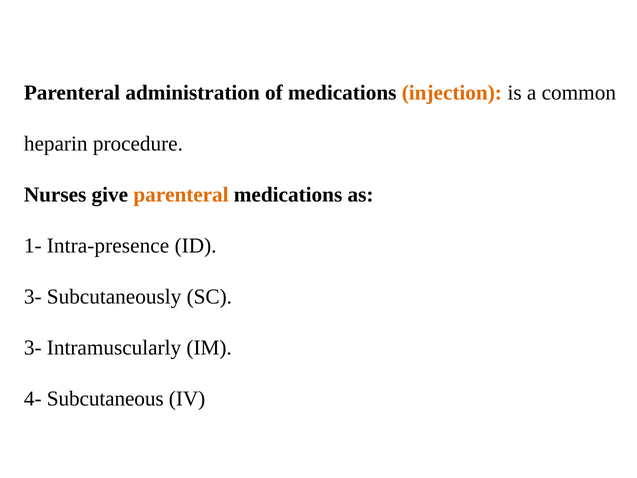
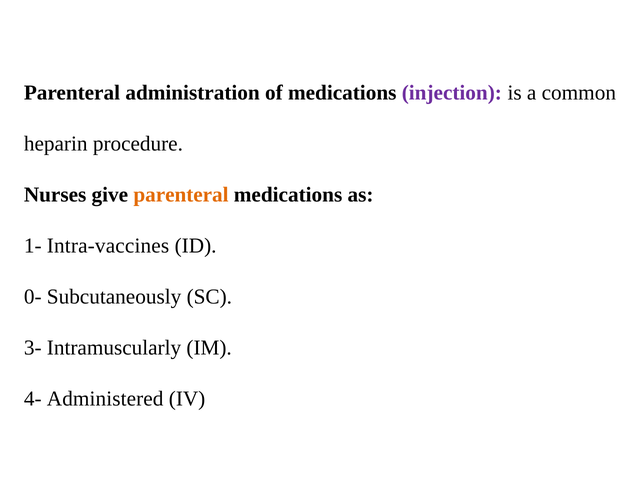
injection colour: orange -> purple
Intra-presence: Intra-presence -> Intra-vaccines
3- at (33, 297): 3- -> 0-
Subcutaneous: Subcutaneous -> Administered
